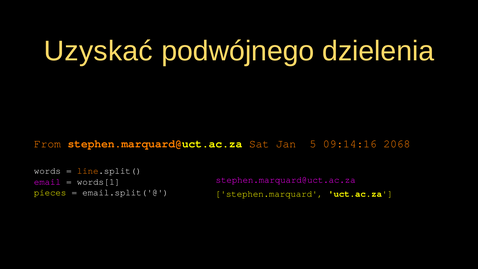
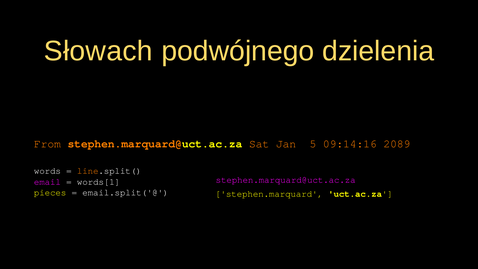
Uzyskać: Uzyskać -> Słowach
2068: 2068 -> 2089
